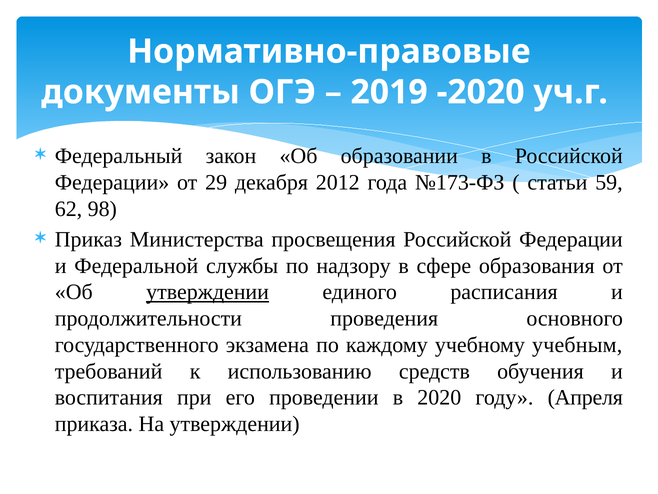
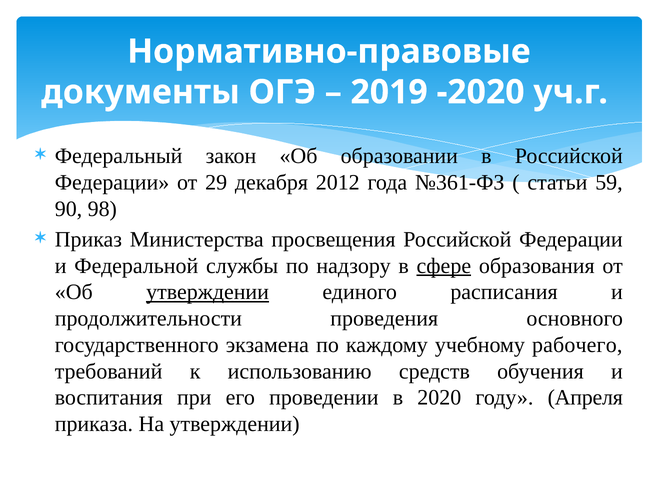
№173-ФЗ: №173-ФЗ -> №361-ФЗ
62: 62 -> 90
сфере underline: none -> present
учебным: учебным -> рабочего
